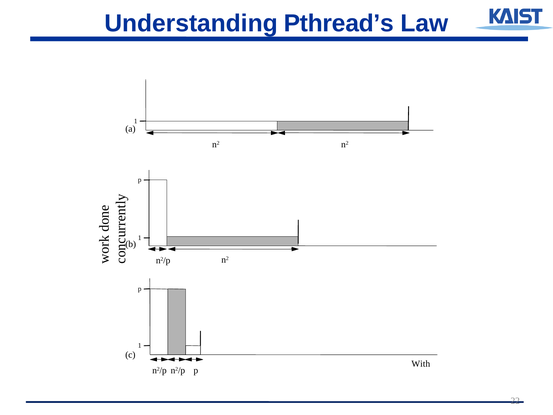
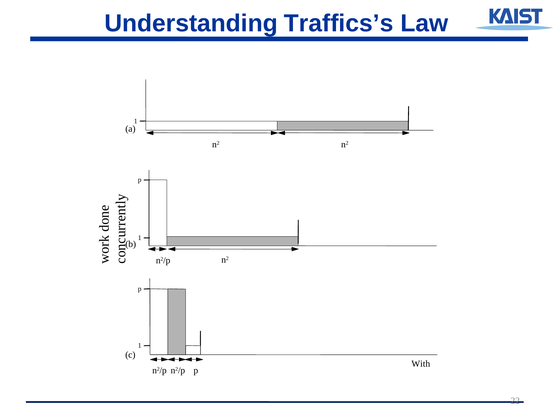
Pthread’s: Pthread’s -> Traffics’s
